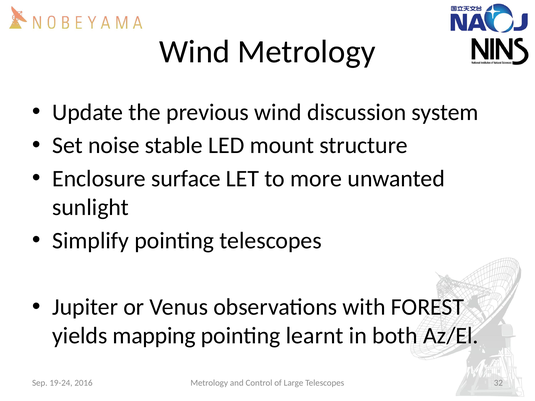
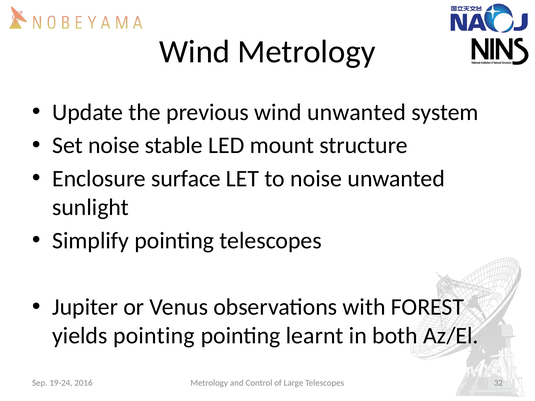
wind discussion: discussion -> unwanted
to more: more -> noise
yields mapping: mapping -> pointing
